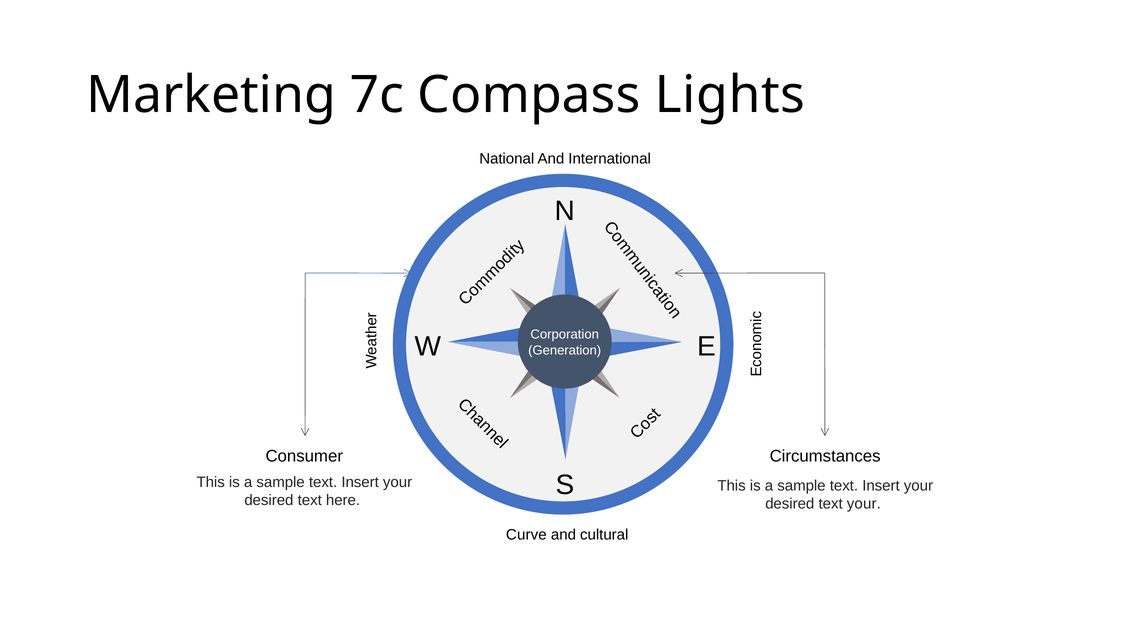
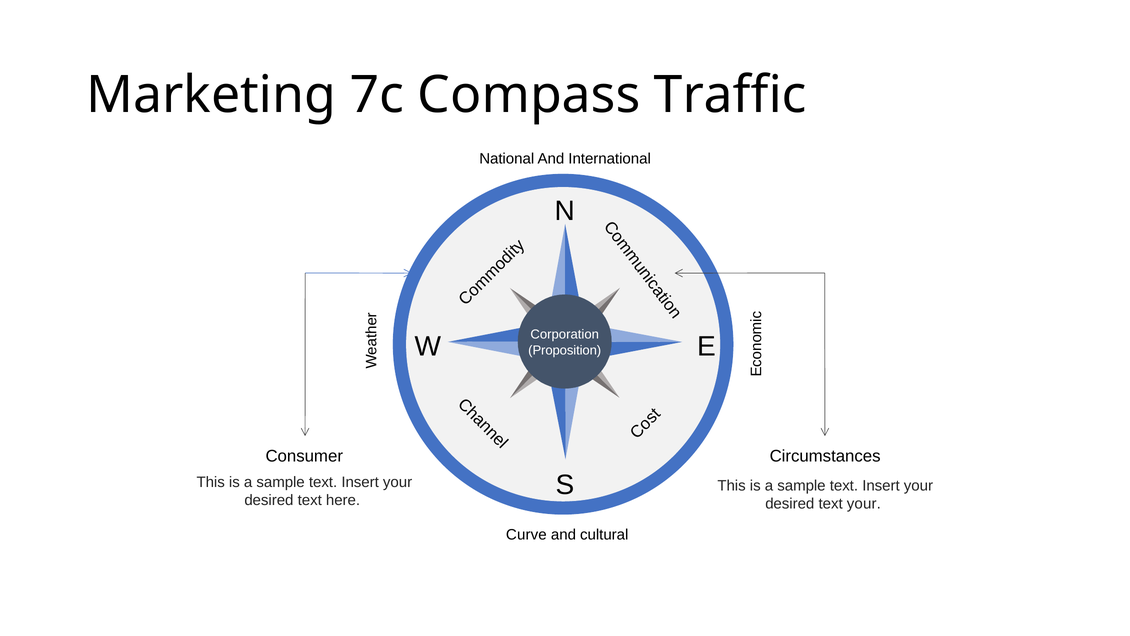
Lights: Lights -> Traffic
Generation: Generation -> Proposition
